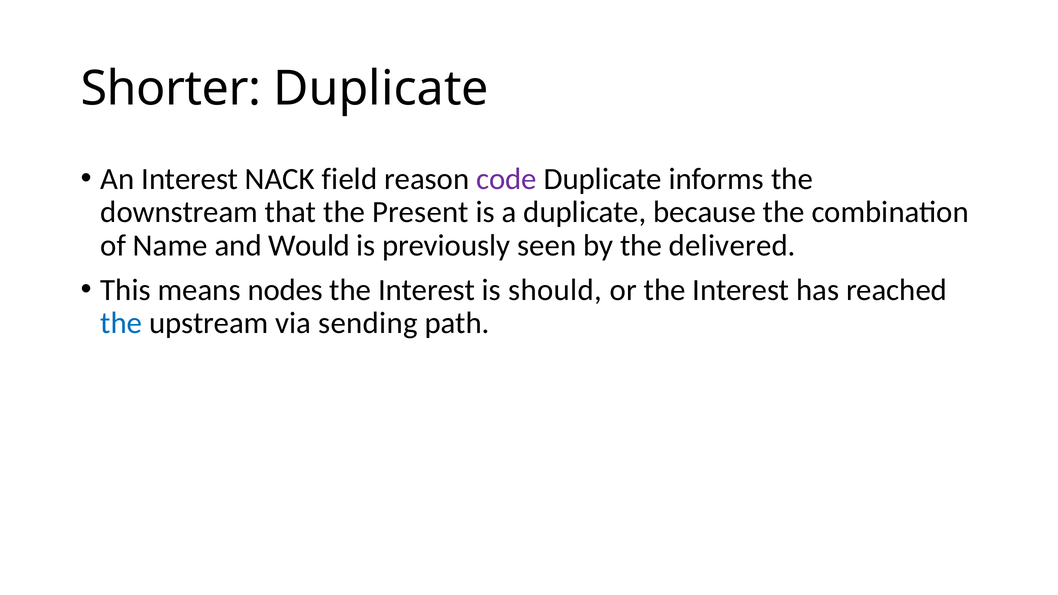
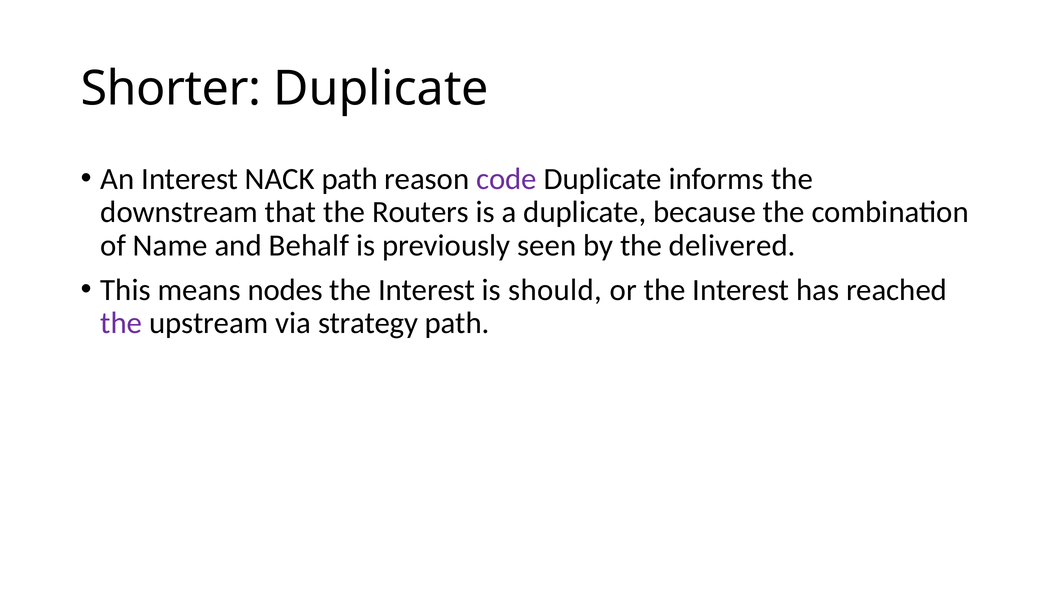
NACK field: field -> path
Present: Present -> Routers
Would: Would -> Behalf
the at (121, 323) colour: blue -> purple
sending: sending -> strategy
